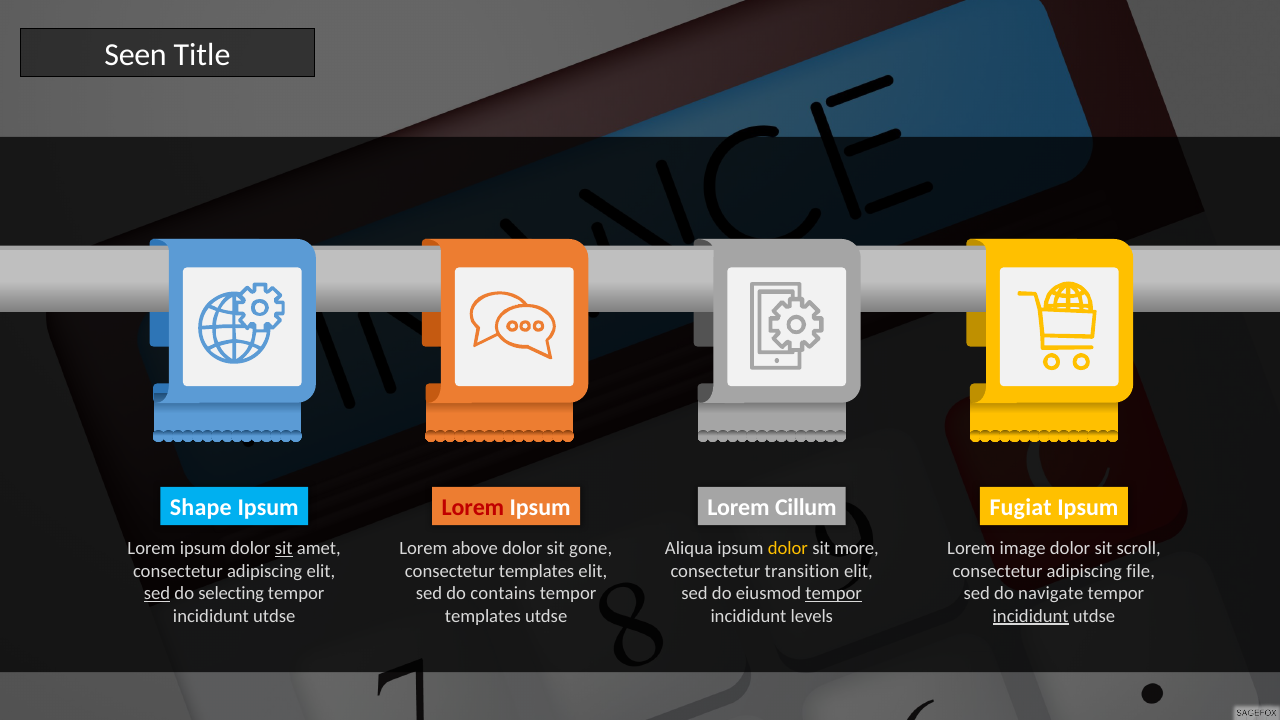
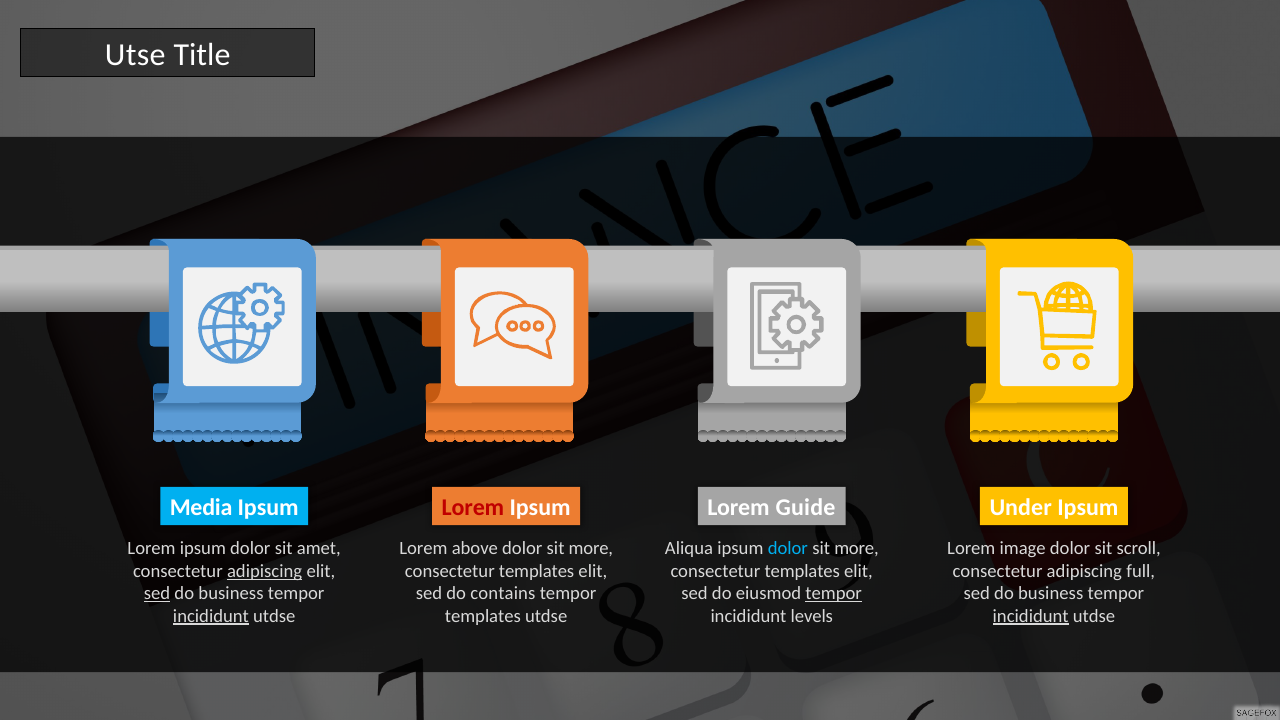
Seen: Seen -> Utse
Shape: Shape -> Media
Cillum: Cillum -> Guide
Fugiat: Fugiat -> Under
sit at (284, 549) underline: present -> none
gone at (591, 549): gone -> more
dolor at (788, 549) colour: yellow -> light blue
adipiscing at (265, 571) underline: none -> present
transition at (802, 571): transition -> templates
file: file -> full
navigate at (1051, 594): navigate -> business
selecting at (231, 594): selecting -> business
incididunt at (211, 616) underline: none -> present
